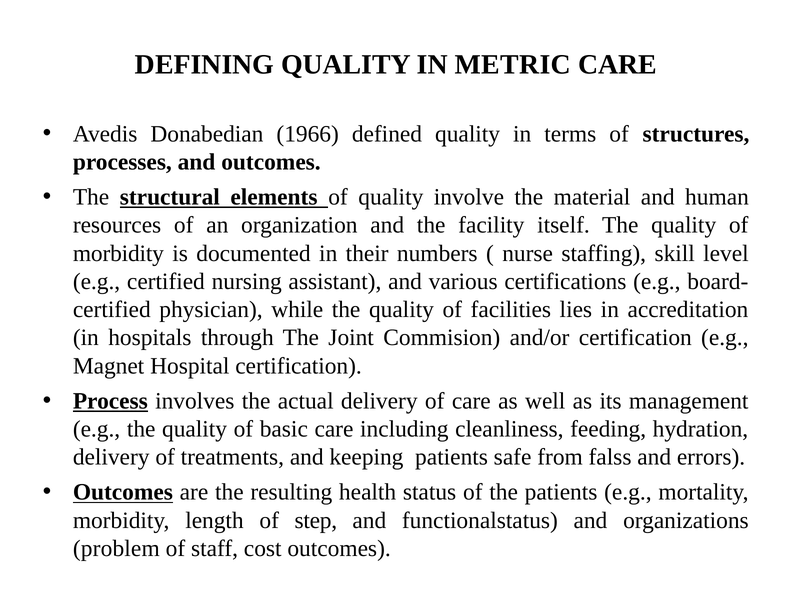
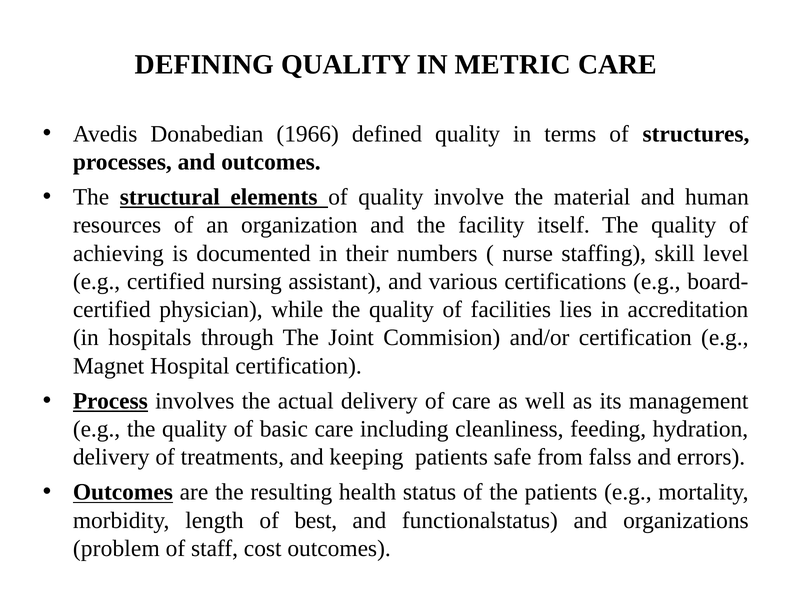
morbidity at (118, 253): morbidity -> achieving
step: step -> best
